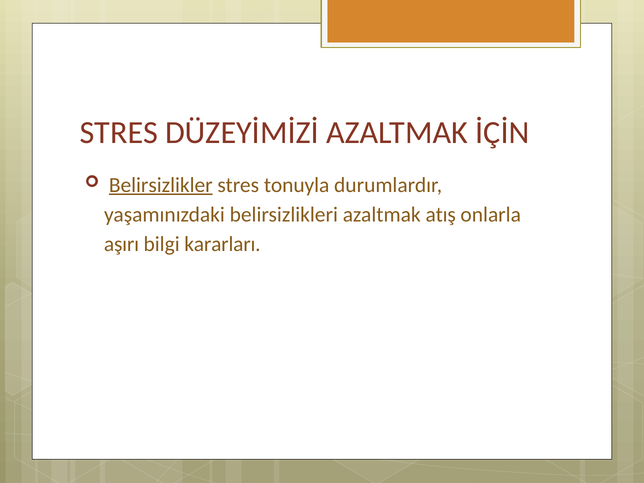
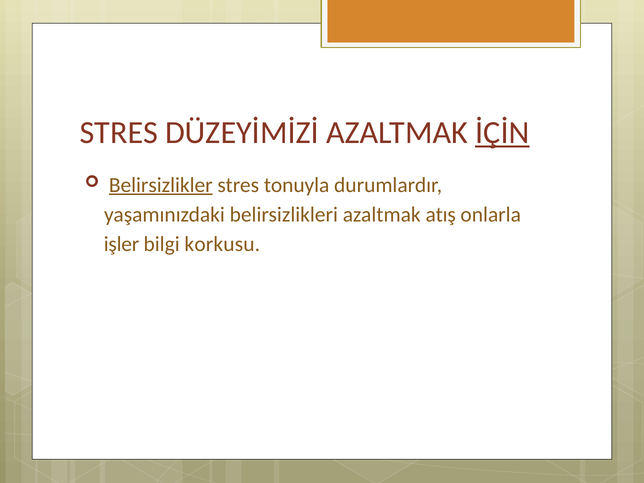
İÇİN underline: none -> present
aşırı: aşırı -> işler
kararları: kararları -> korkusu
